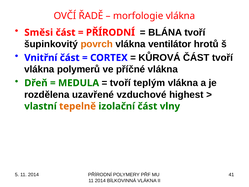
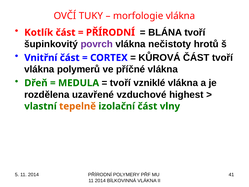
ŘADĚ: ŘADĚ -> TUKY
Směsi: Směsi -> Kotlík
povrch colour: orange -> purple
ventilátor: ventilátor -> nečistoty
teplým: teplým -> vzniklé
